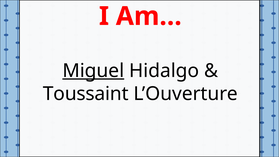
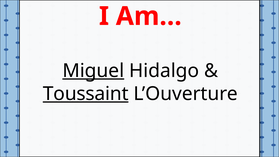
Toussaint underline: none -> present
